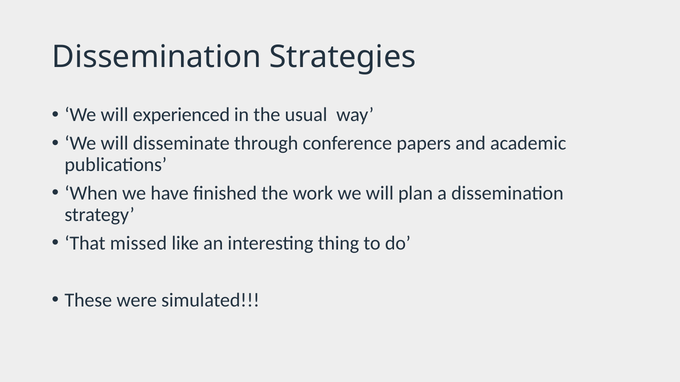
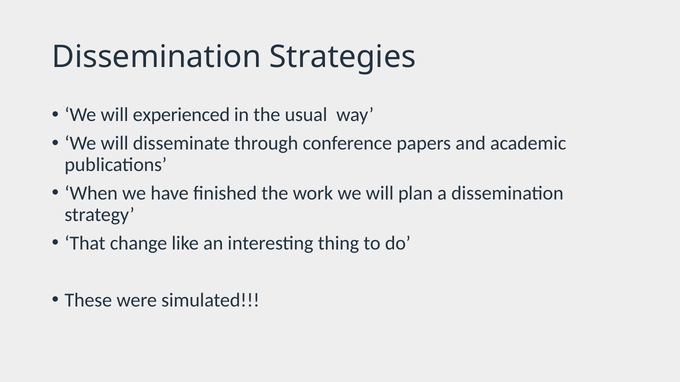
missed: missed -> change
